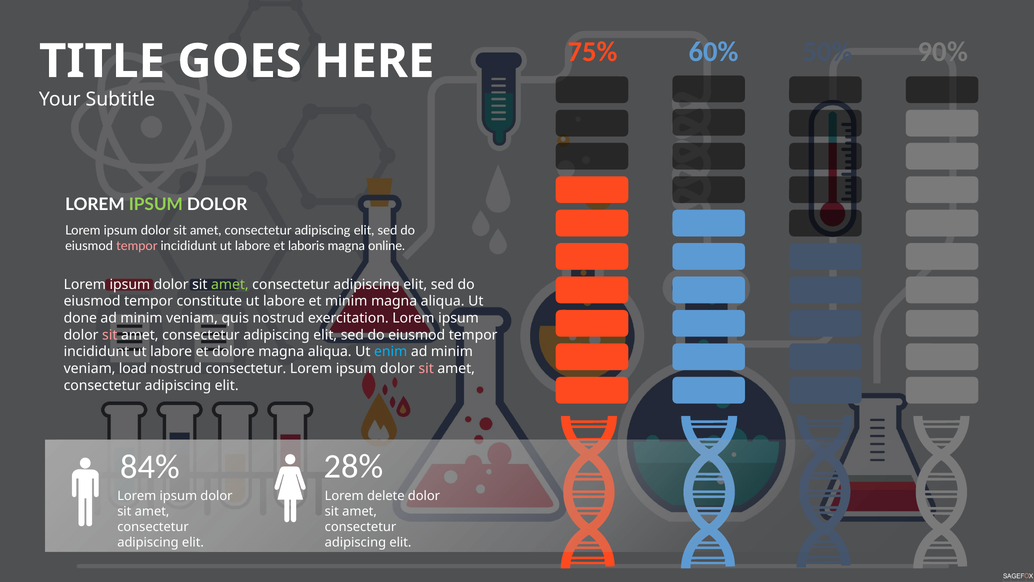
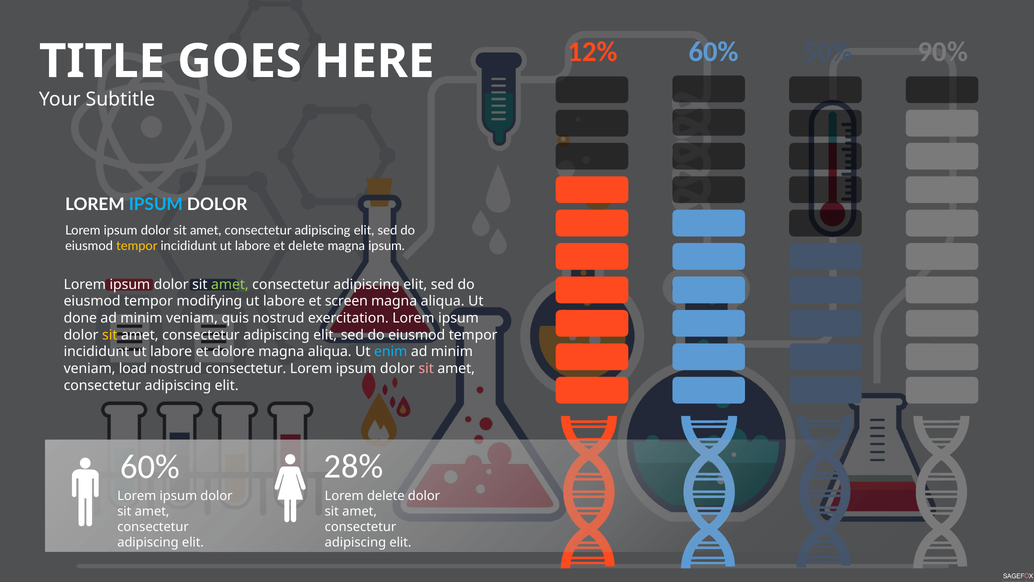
75%: 75% -> 12%
IPSUM at (156, 205) colour: light green -> light blue
tempor at (137, 246) colour: pink -> yellow
et laboris: laboris -> delete
magna online: online -> ipsum
constitute: constitute -> modifying
et minim: minim -> screen
sit at (110, 335) colour: pink -> yellow
84% at (150, 467): 84% -> 60%
